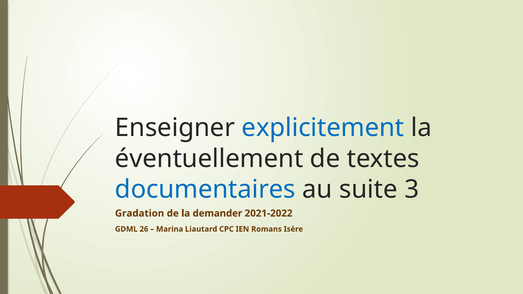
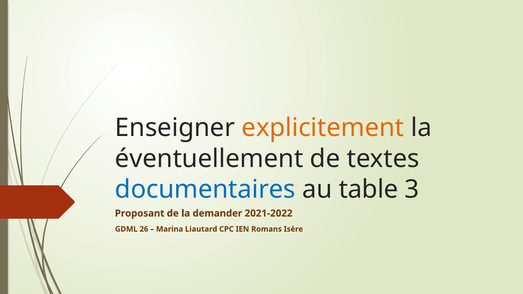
explicitement colour: blue -> orange
suite: suite -> table
Gradation: Gradation -> Proposant
